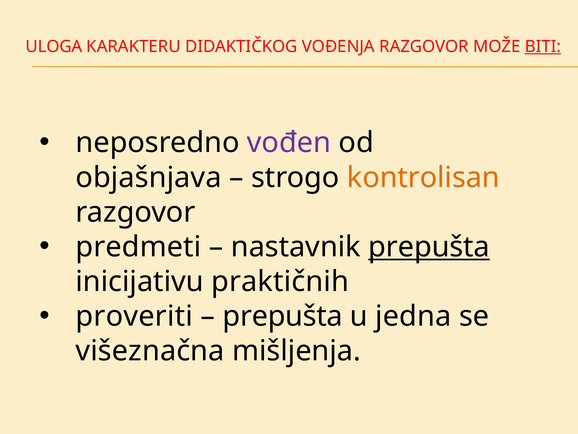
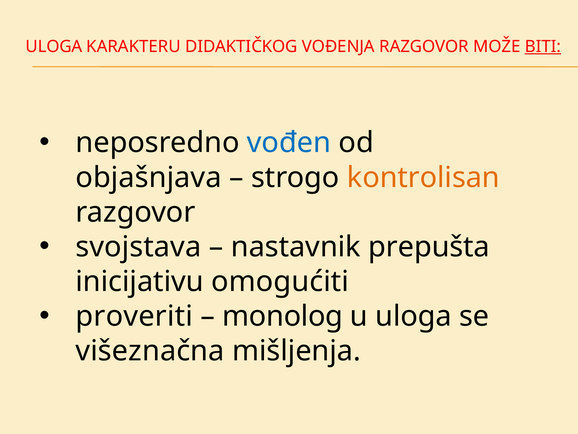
vođen colour: purple -> blue
predmeti: predmeti -> svojstava
prepušta at (429, 247) underline: present -> none
praktičnih: praktičnih -> omogućiti
prepušta at (283, 316): prepušta -> monolog
u jedna: jedna -> uloga
